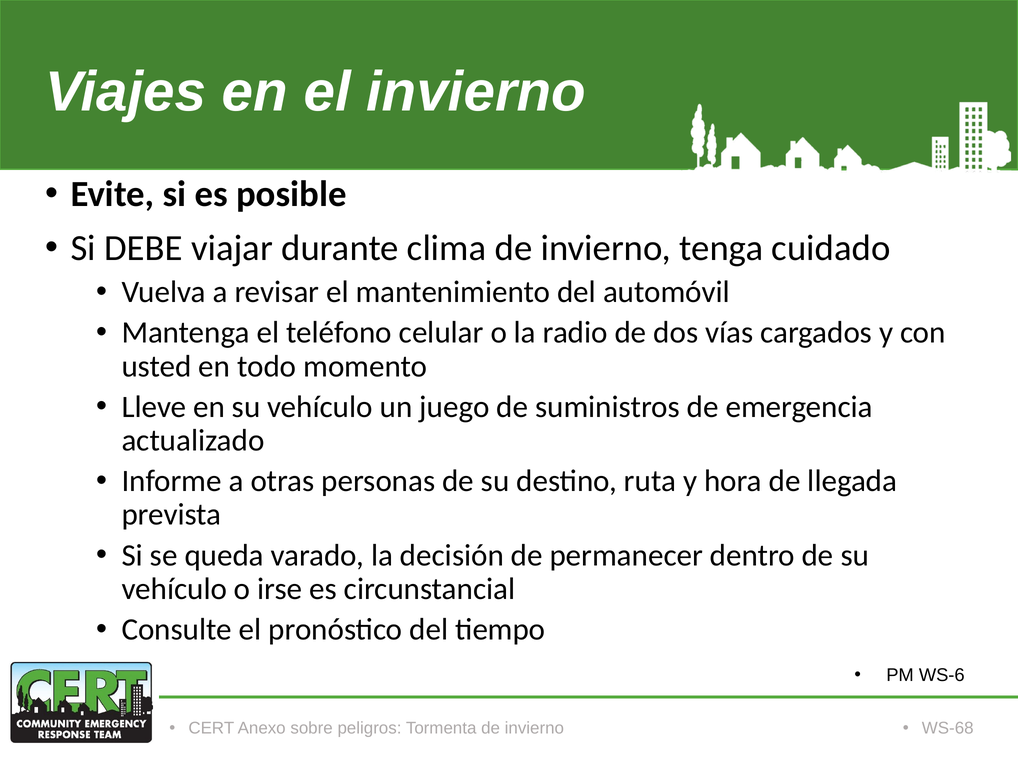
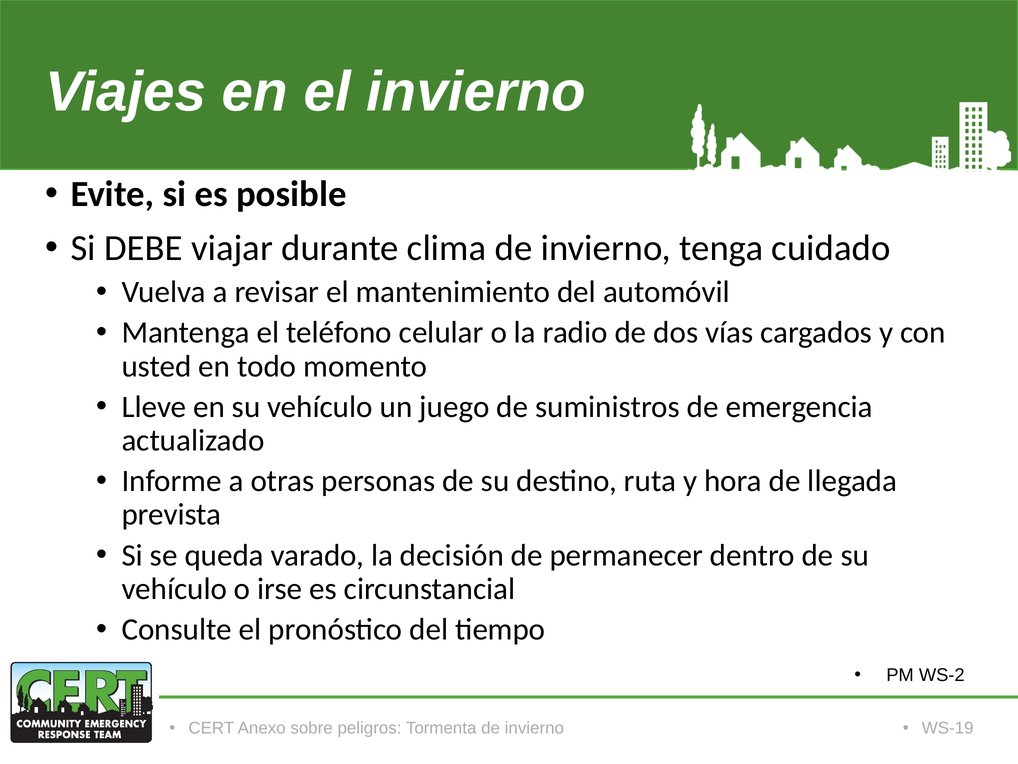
WS-6: WS-6 -> WS-2
WS-68: WS-68 -> WS-19
